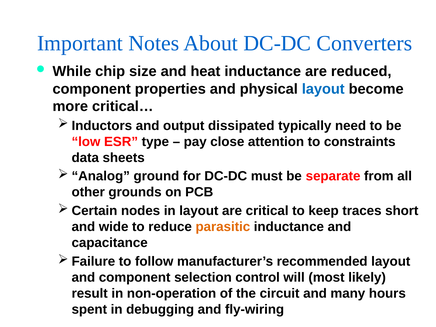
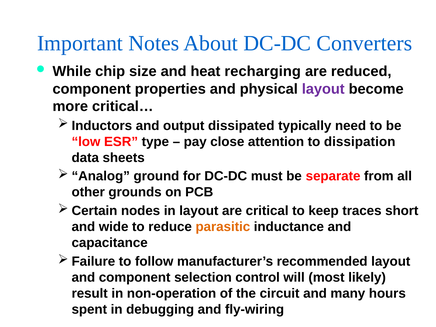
heat inductance: inductance -> recharging
layout at (323, 89) colour: blue -> purple
constraints: constraints -> dissipation
